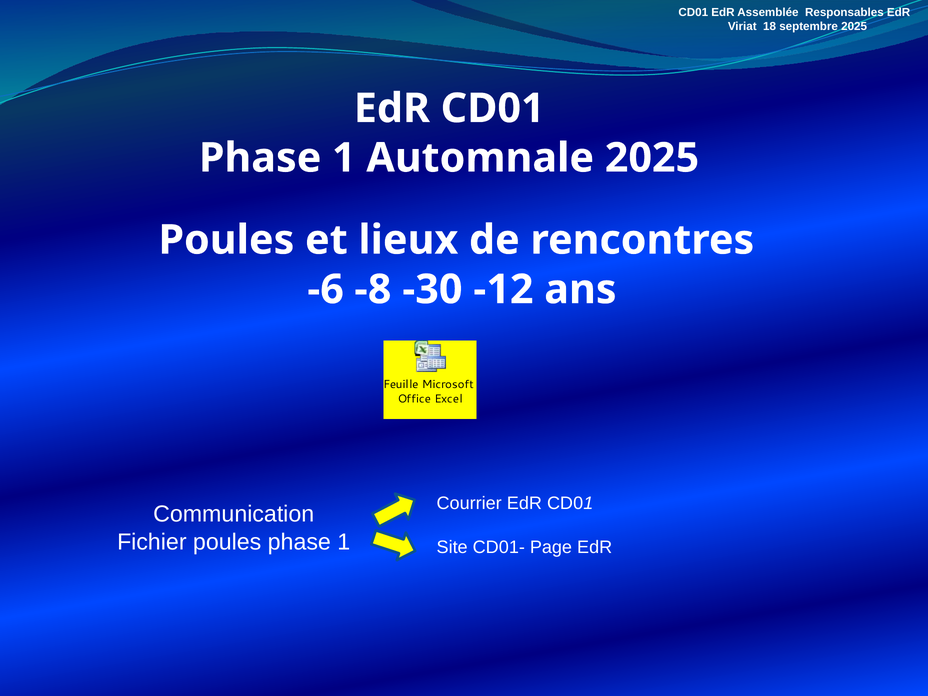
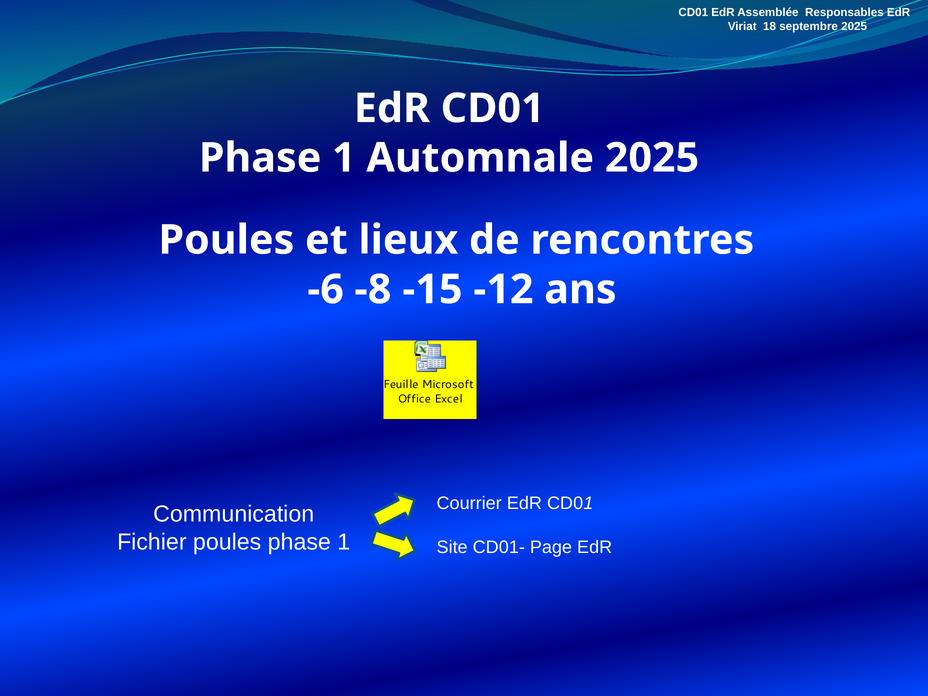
-30: -30 -> -15
